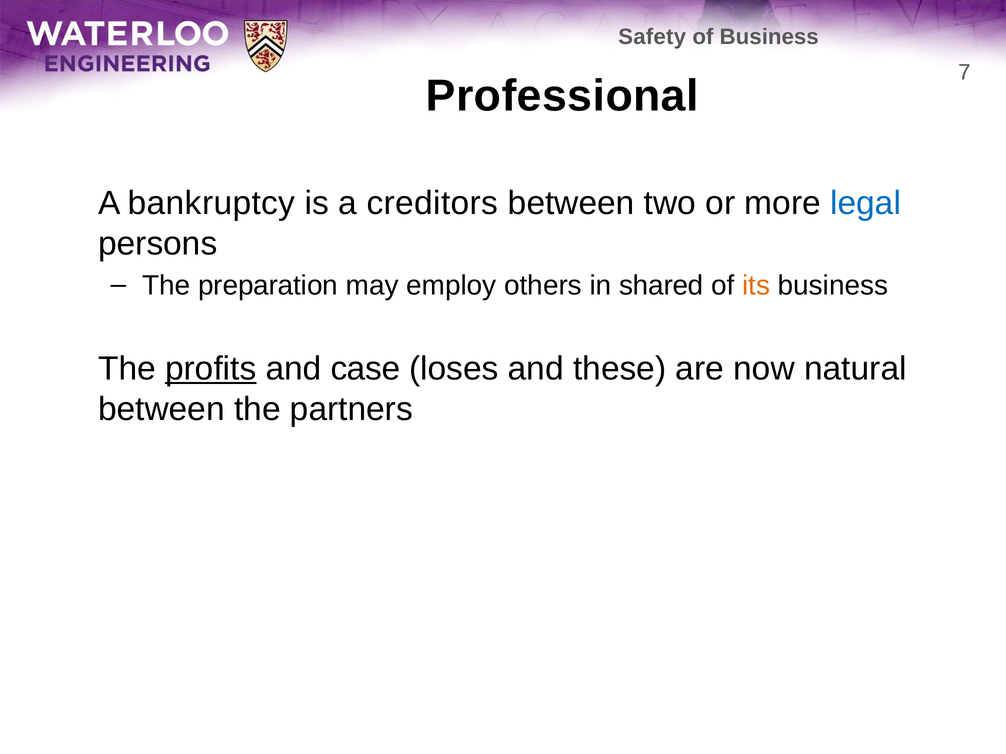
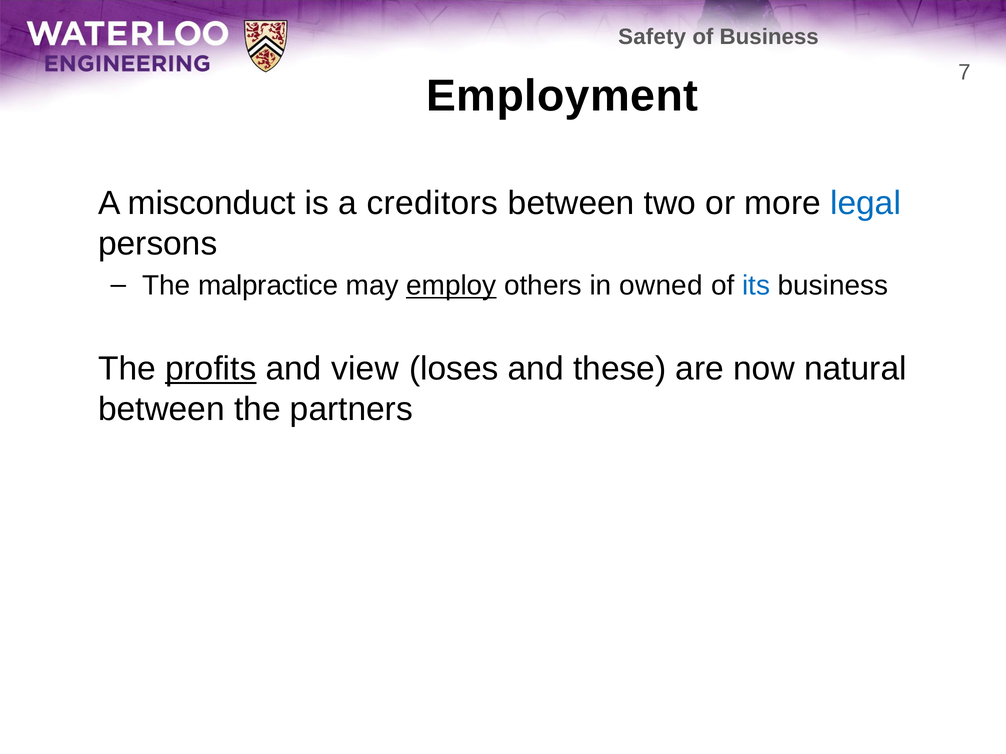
Professional: Professional -> Employment
bankruptcy: bankruptcy -> misconduct
preparation: preparation -> malpractice
employ underline: none -> present
shared: shared -> owned
its colour: orange -> blue
case: case -> view
